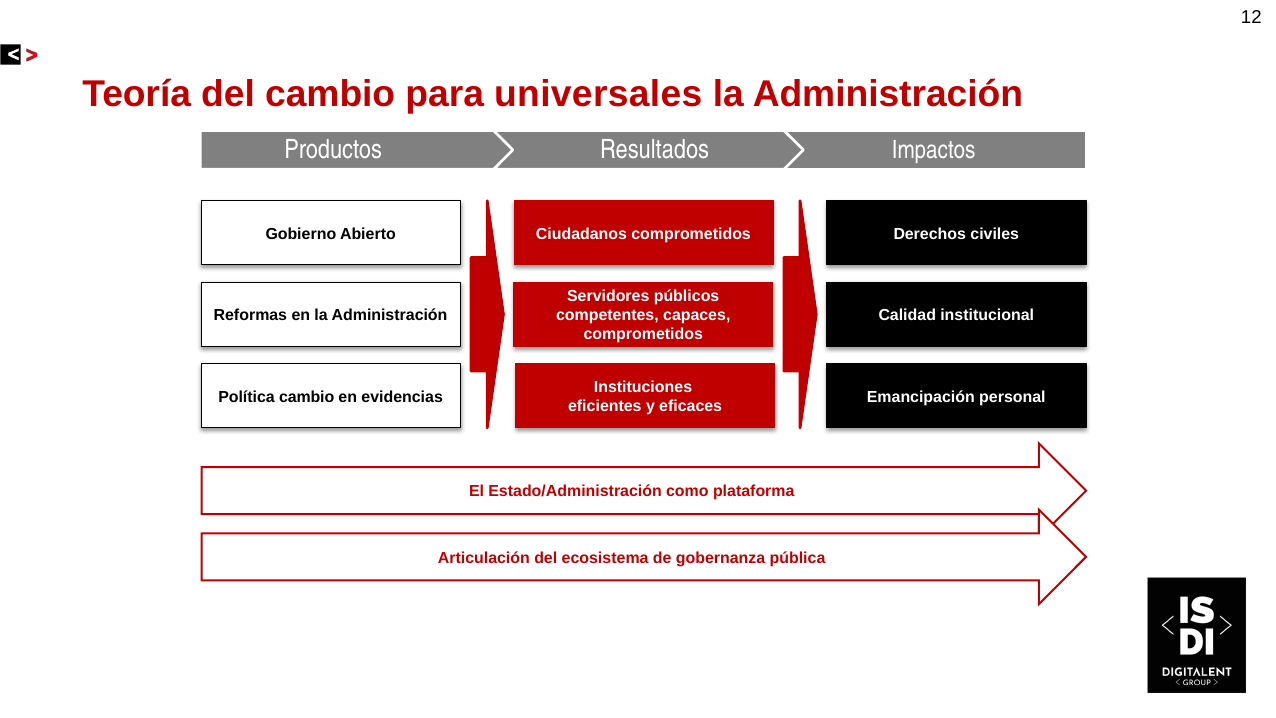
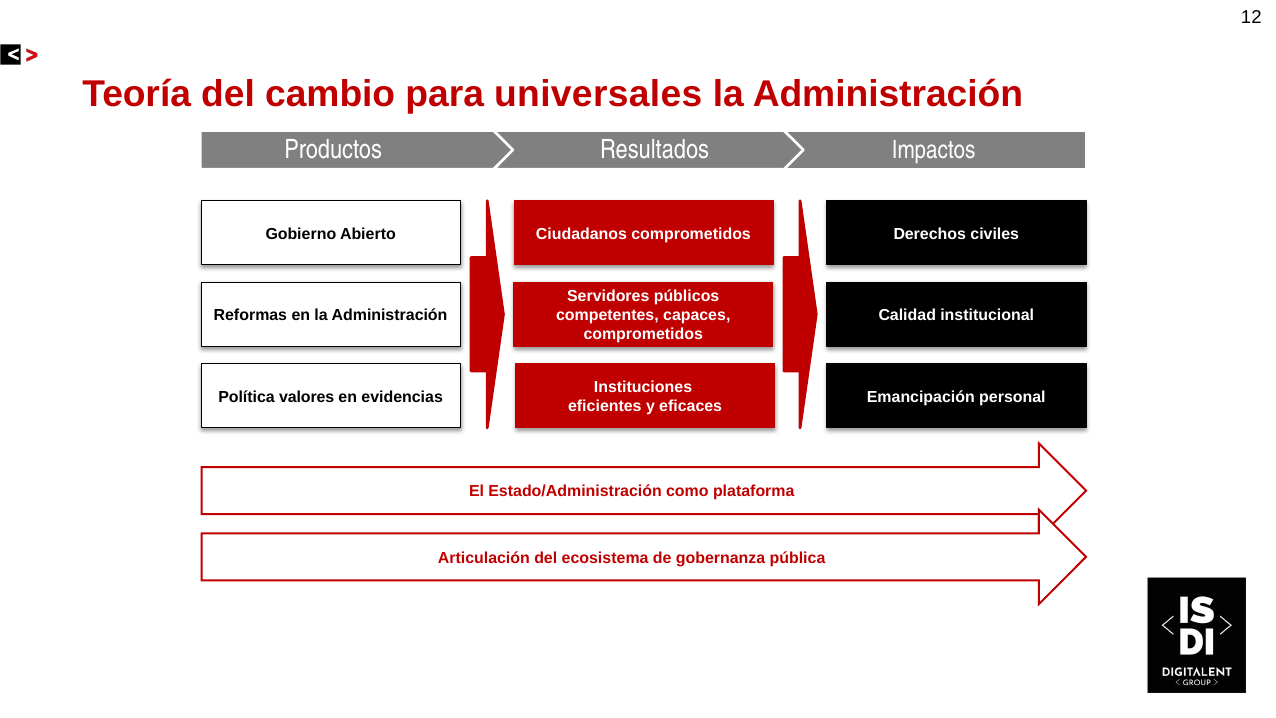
Política cambio: cambio -> valores
